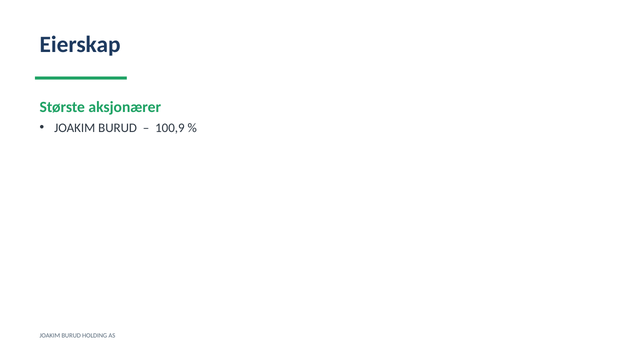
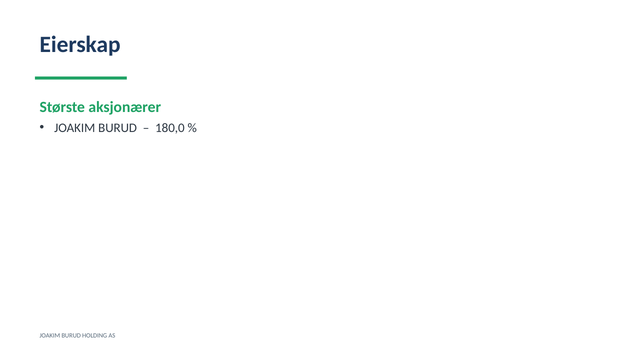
100,9: 100,9 -> 180,0
